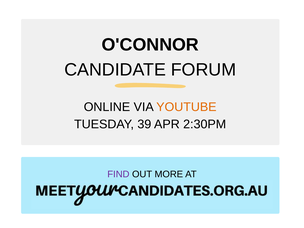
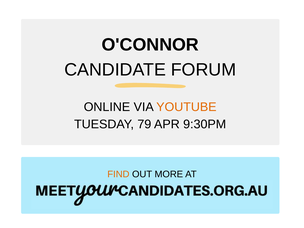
39: 39 -> 79
2:30PM: 2:30PM -> 9:30PM
FIND colour: purple -> orange
